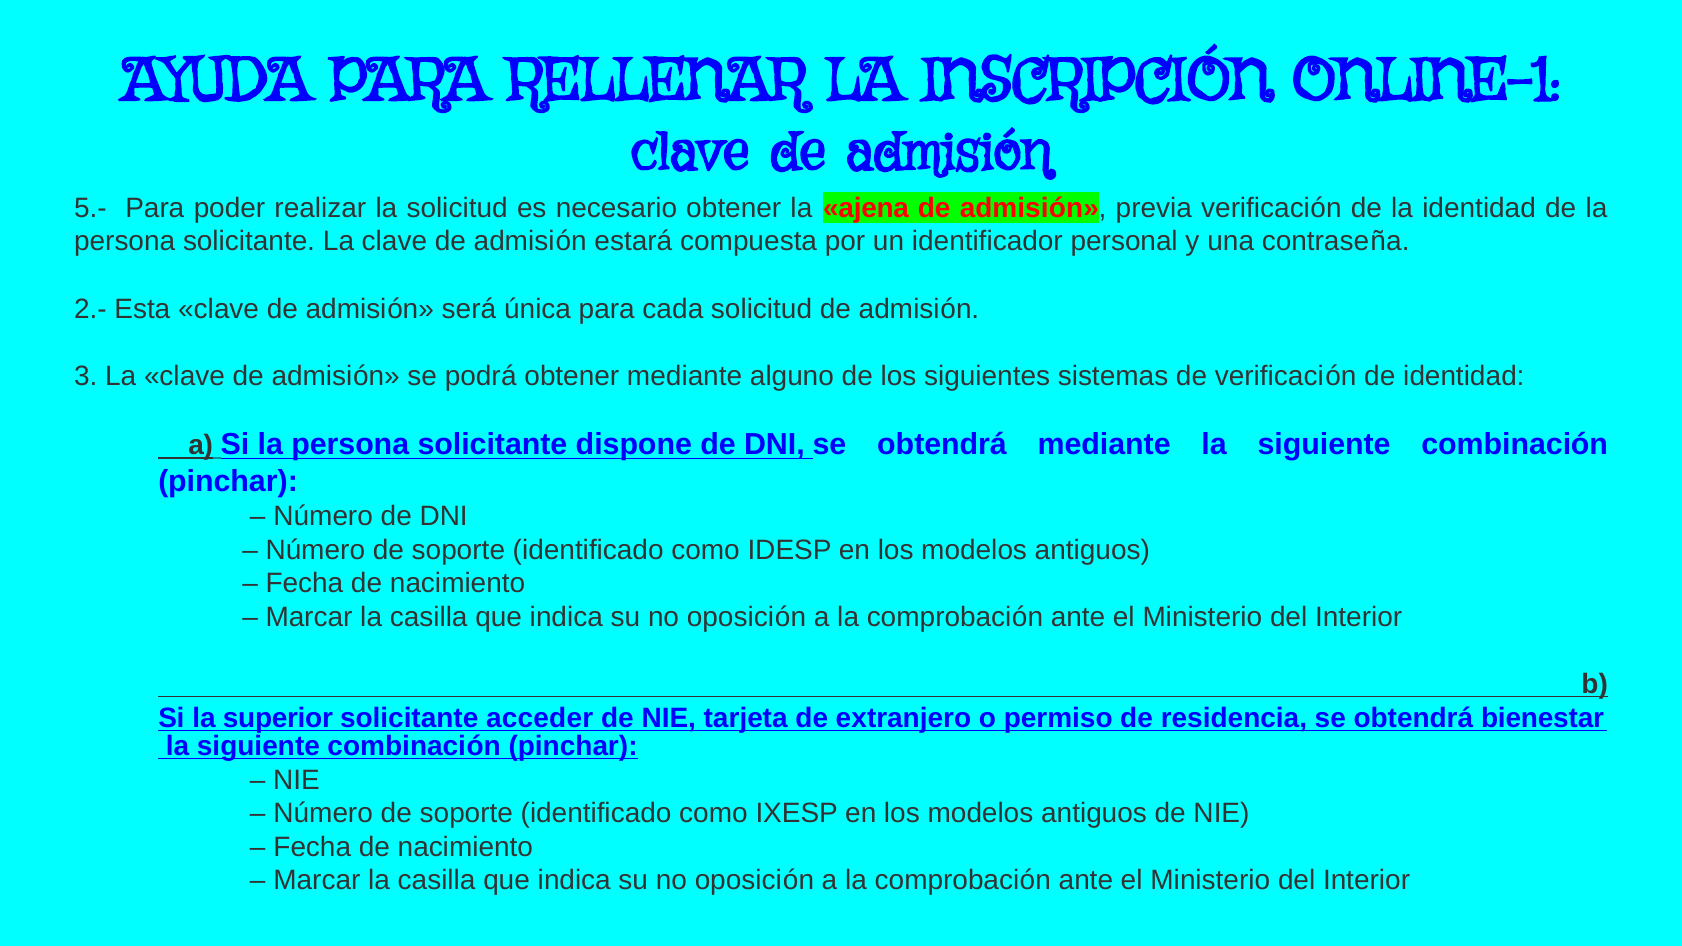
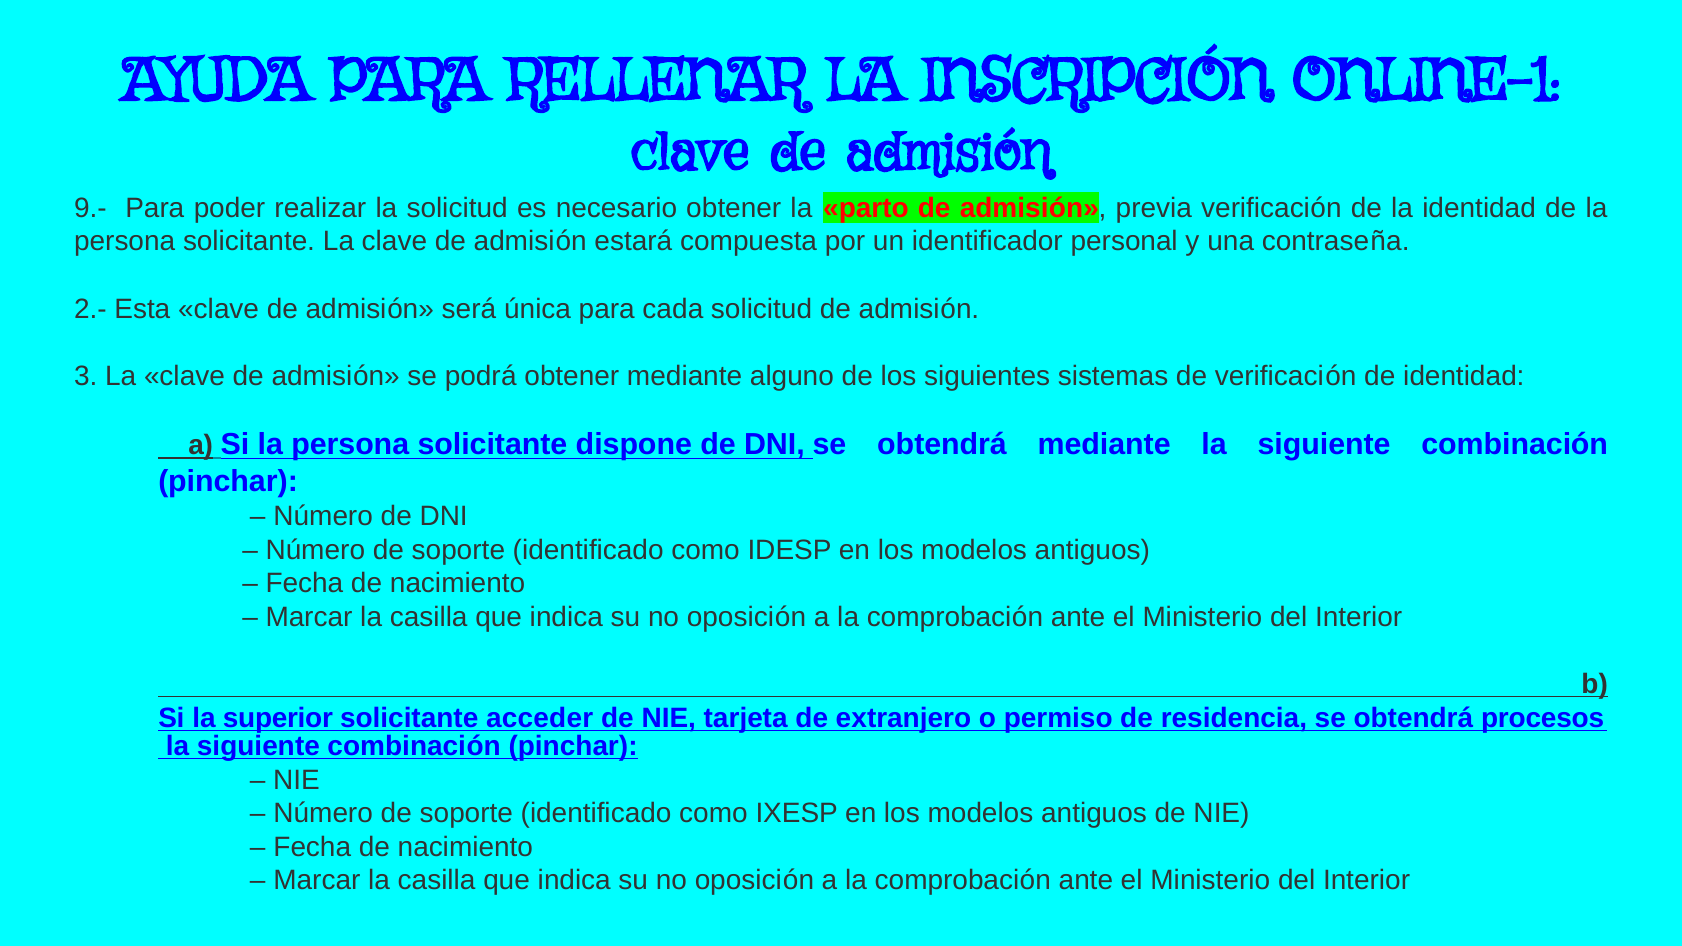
5.-: 5.- -> 9.-
ajena: ajena -> parto
bienestar: bienestar -> procesos
